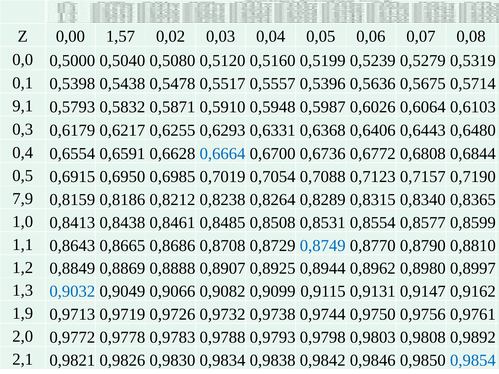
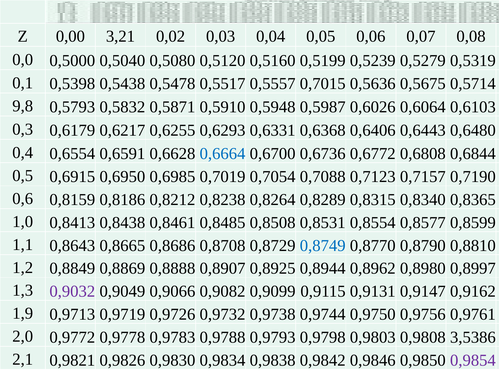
1,57: 1,57 -> 3,21
0,5396: 0,5396 -> 0,7015
9,1: 9,1 -> 9,8
7,9: 7,9 -> 0,6
0,9032 colour: blue -> purple
0,9892: 0,9892 -> 3,5386
0,9854 colour: blue -> purple
